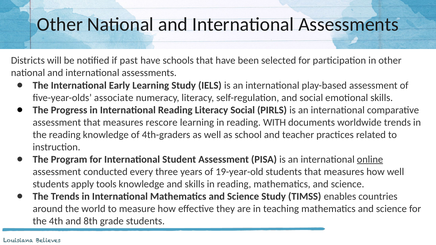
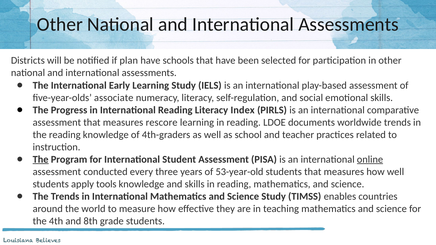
past: past -> plan
Literacy Social: Social -> Index
WITH: WITH -> LDOE
The at (41, 160) underline: none -> present
19-year-old: 19-year-old -> 53-year-old
